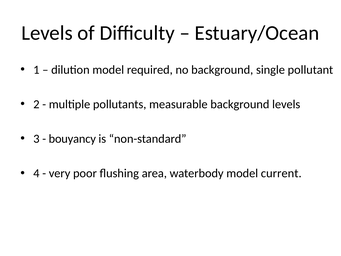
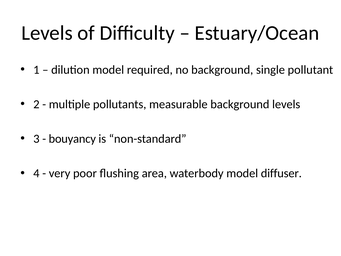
current: current -> diffuser
